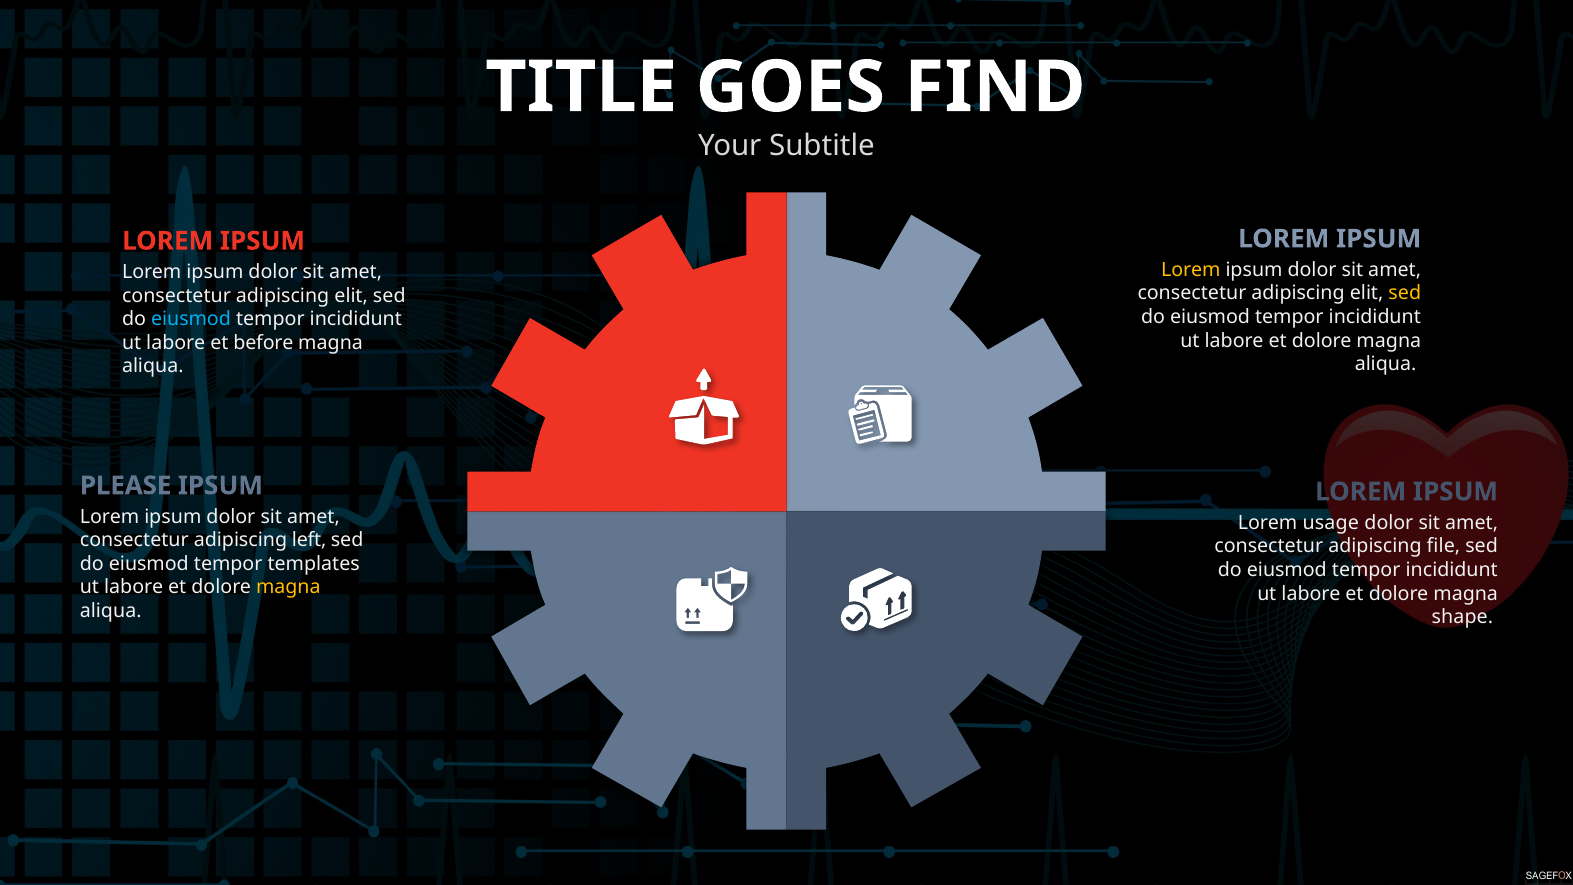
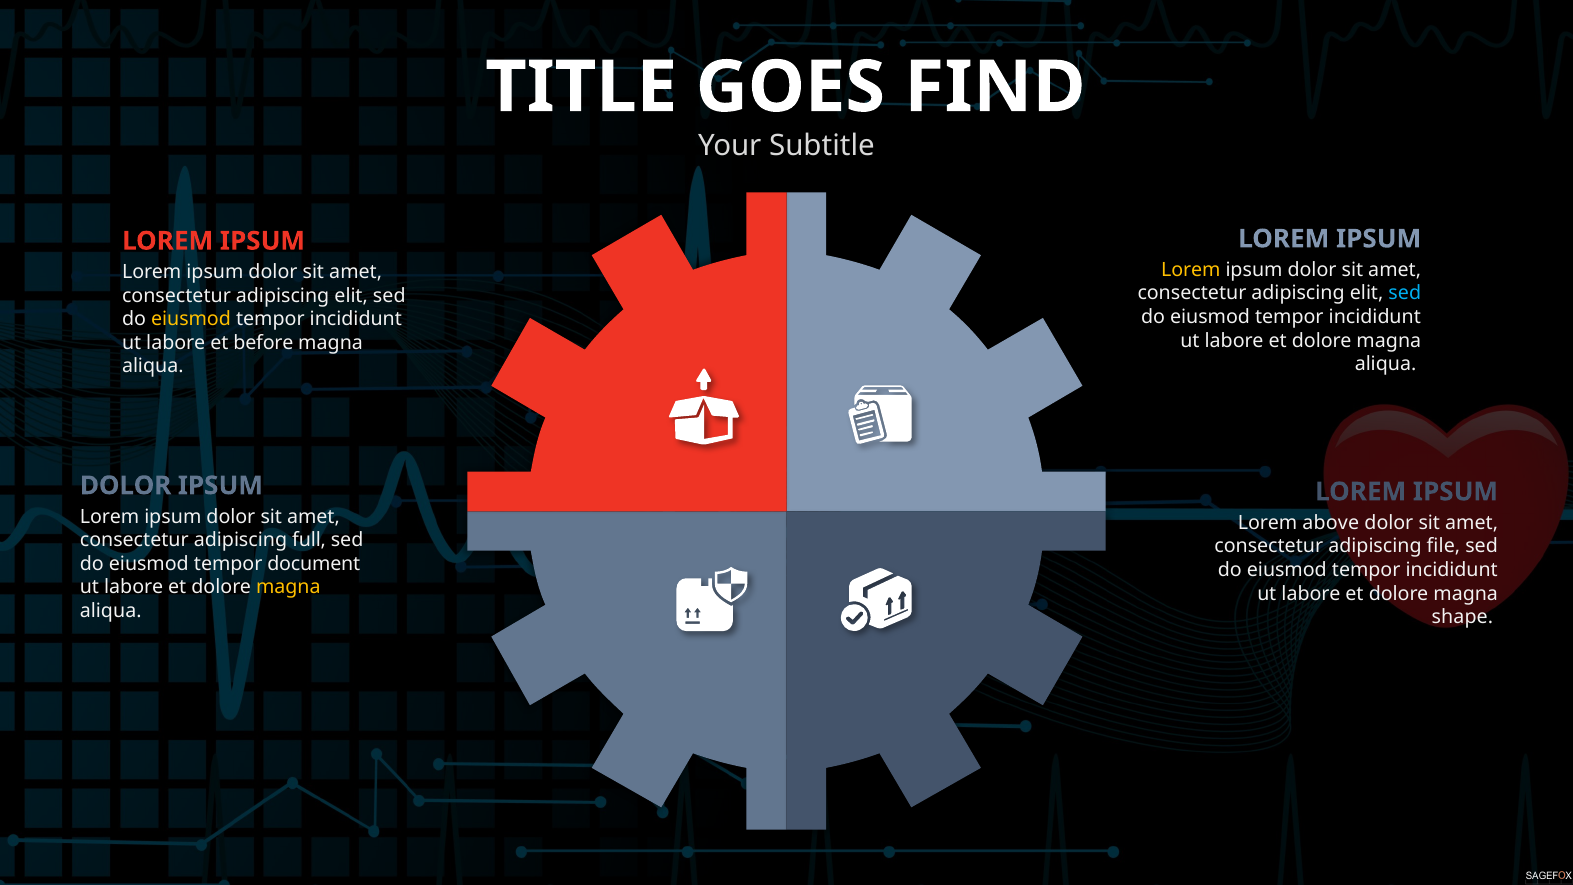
sed at (1405, 293) colour: yellow -> light blue
eiusmod at (191, 319) colour: light blue -> yellow
PLEASE at (126, 485): PLEASE -> DOLOR
usage: usage -> above
left: left -> full
templates: templates -> document
